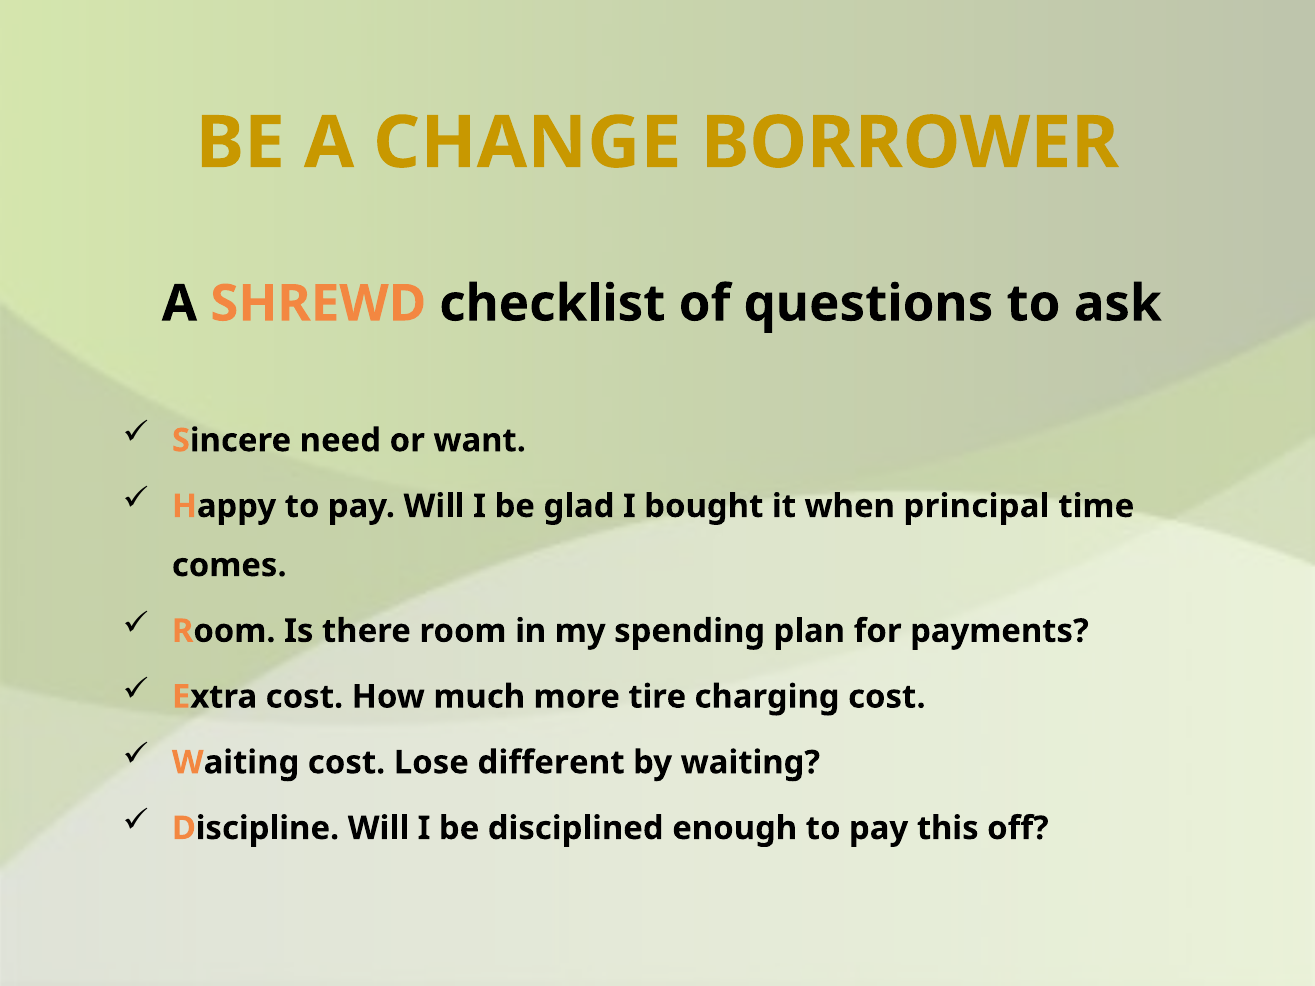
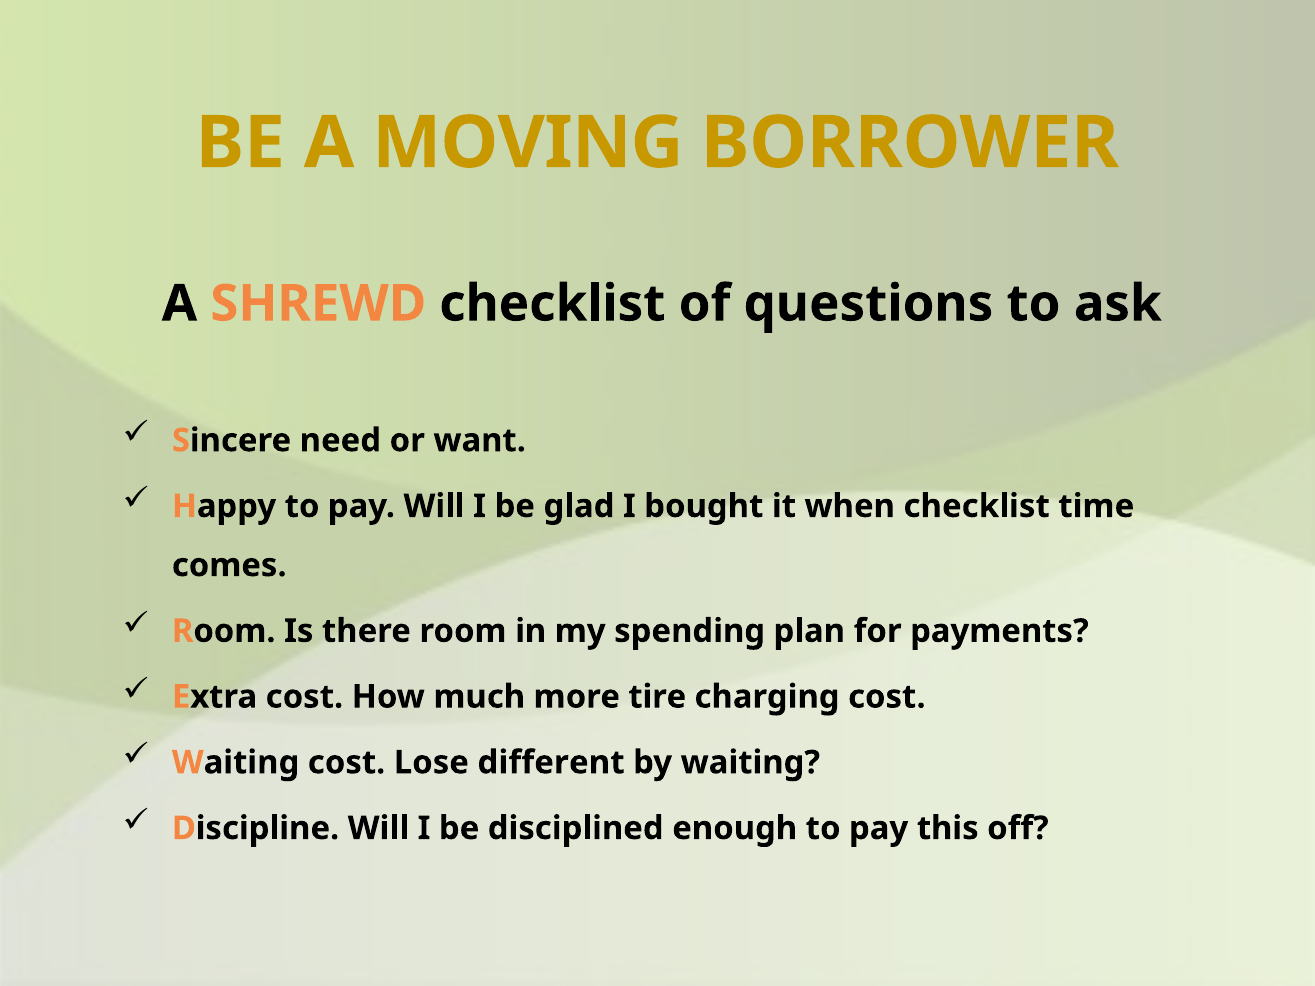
CHANGE: CHANGE -> MOVING
when principal: principal -> checklist
